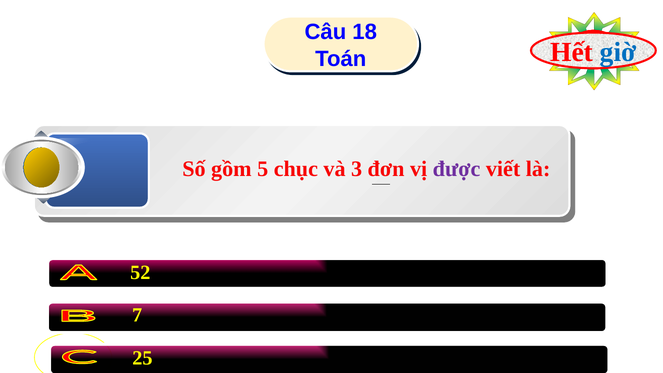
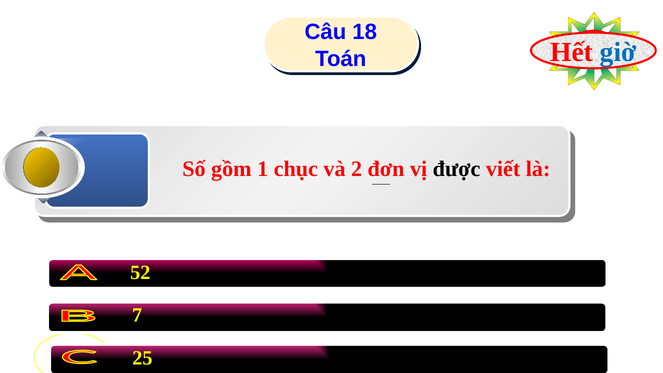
5: 5 -> 1
3: 3 -> 2
được colour: purple -> black
